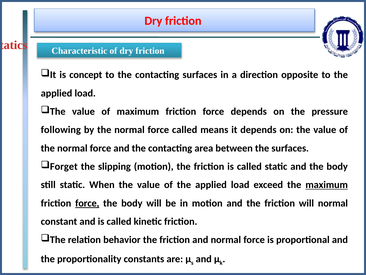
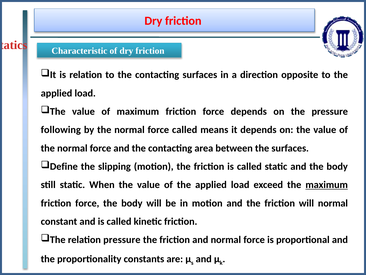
is concept: concept -> relation
Forget: Forget -> Define
force at (87, 203) underline: present -> none
relation behavior: behavior -> pressure
